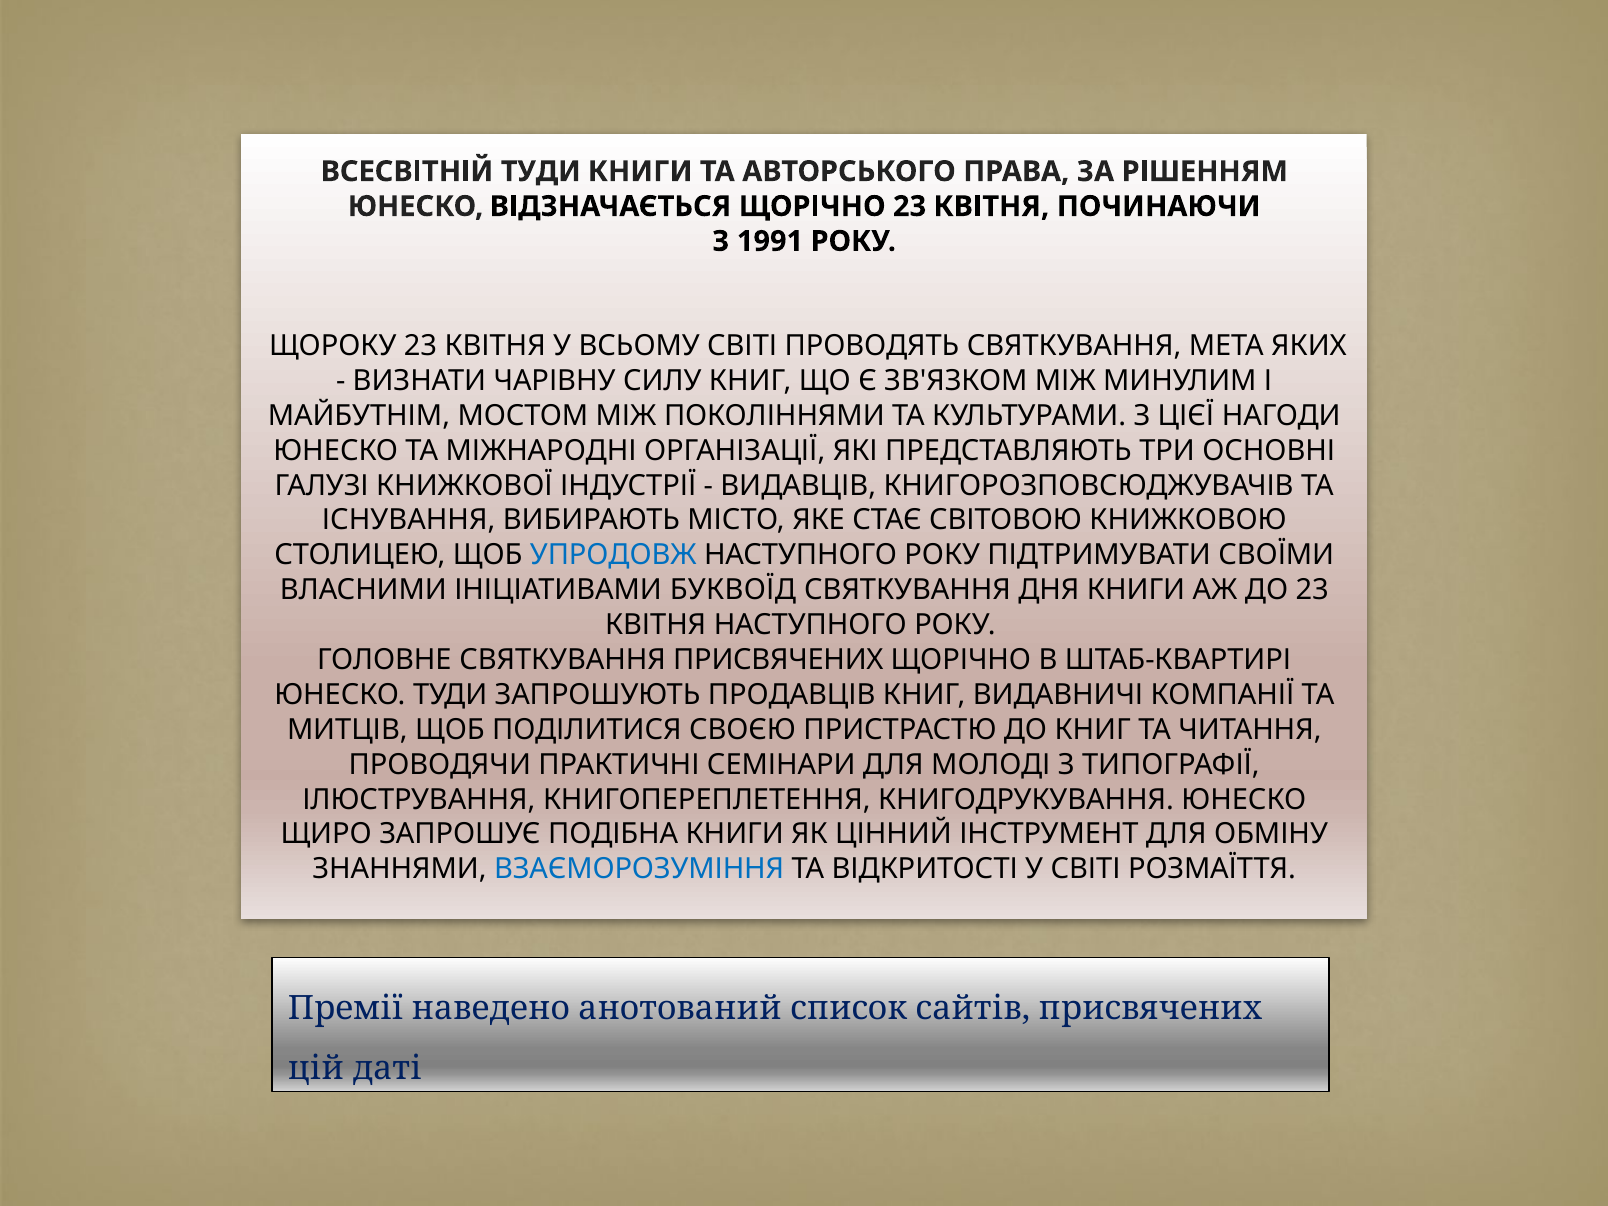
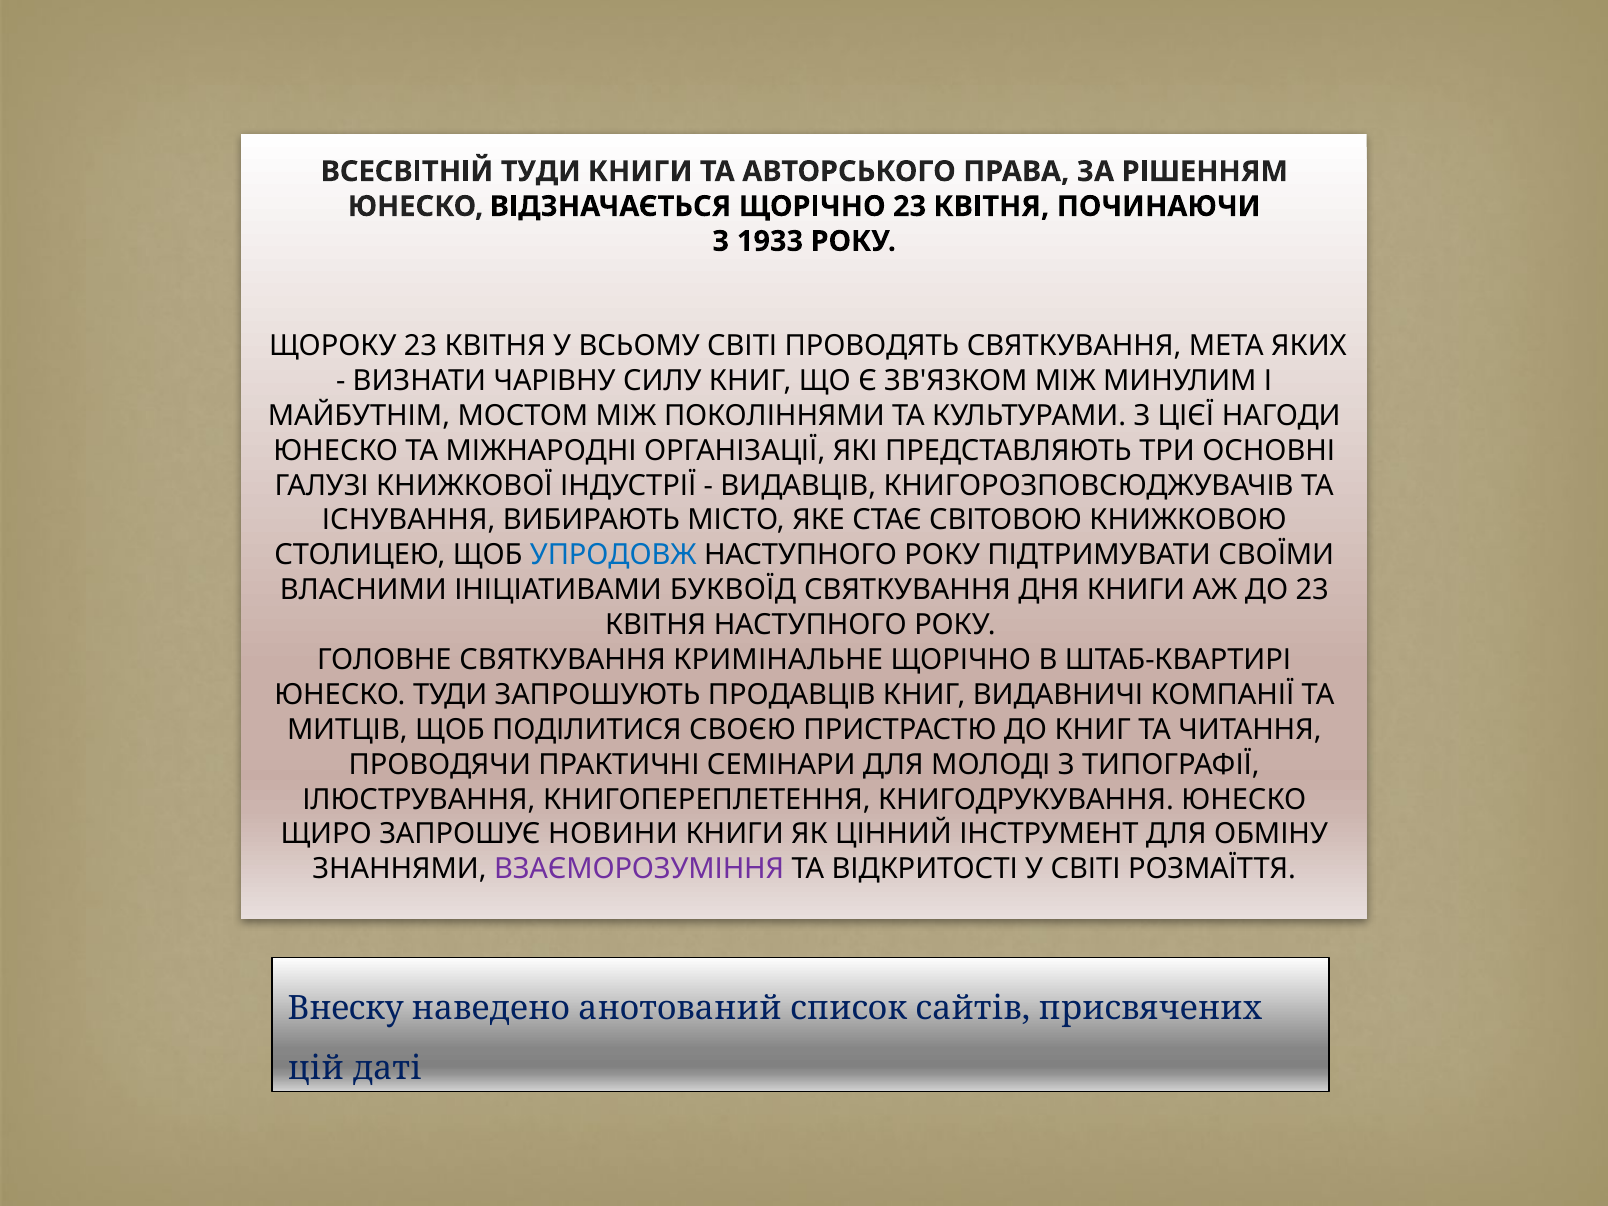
1991: 1991 -> 1933
СВЯТКУВАННЯ ПРИСВЯЧЕНИХ: ПРИСВЯЧЕНИХ -> КРИМІНАЛЬНЕ
ПОДІБНА: ПОДІБНА -> НОВИНИ
ВЗАЄМОРОЗУМІННЯ colour: blue -> purple
Премії: Премії -> Внеску
